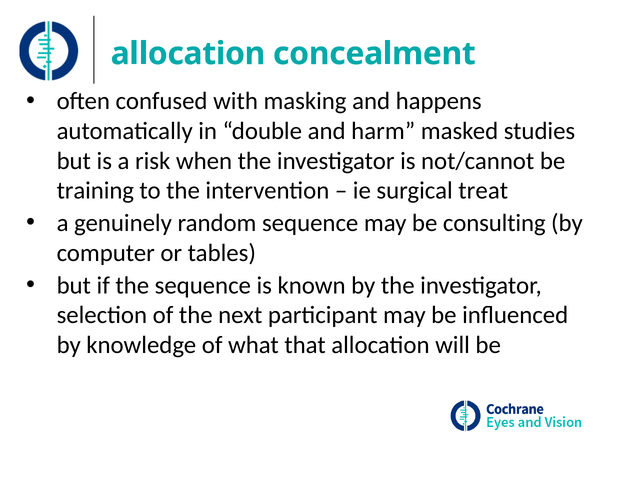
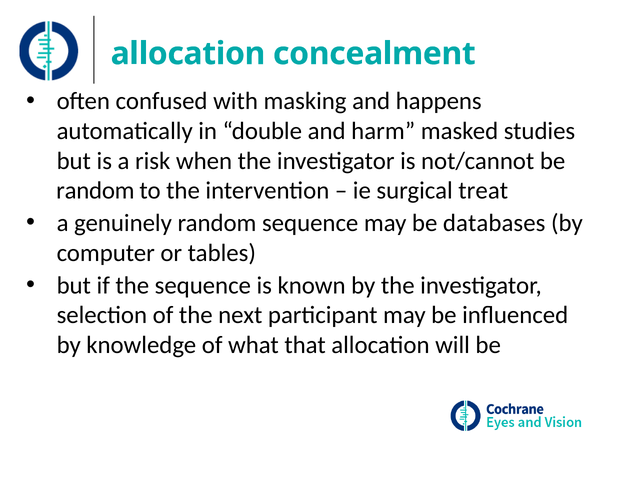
training at (95, 191): training -> random
consulting: consulting -> databases
